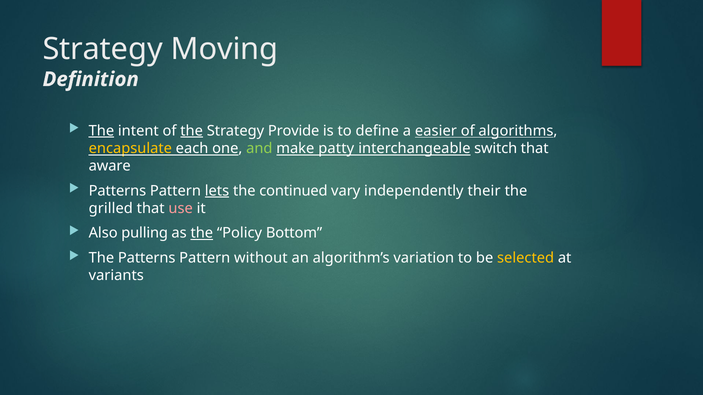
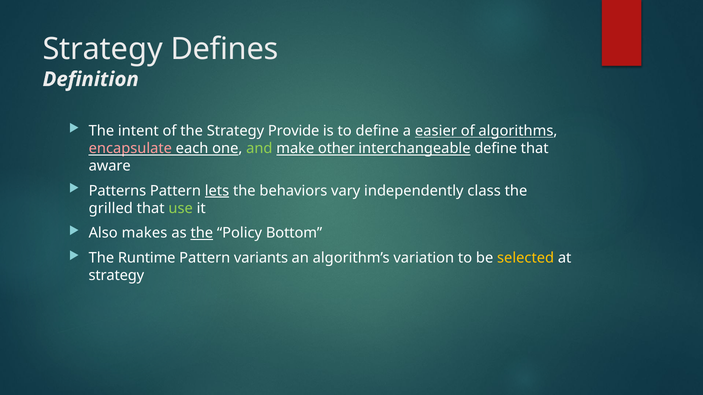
Moving: Moving -> Defines
The at (101, 131) underline: present -> none
the at (192, 131) underline: present -> none
encapsulate colour: yellow -> pink
patty: patty -> other
interchangeable switch: switch -> define
continued: continued -> behaviors
their: their -> class
use colour: pink -> light green
pulling: pulling -> makes
The Patterns: Patterns -> Runtime
without: without -> variants
variants at (116, 276): variants -> strategy
